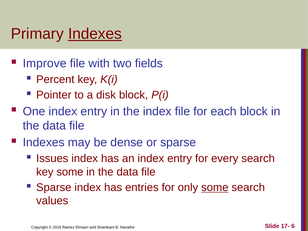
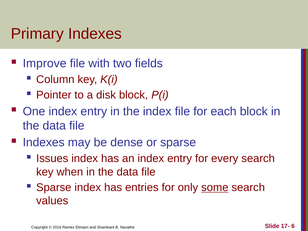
Indexes at (95, 34) underline: present -> none
Percent: Percent -> Column
key some: some -> when
